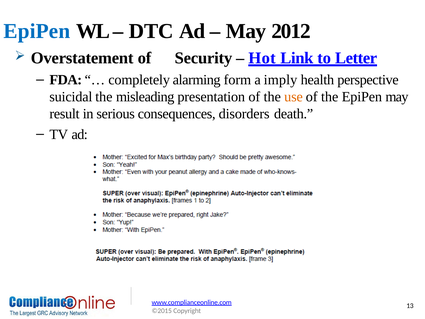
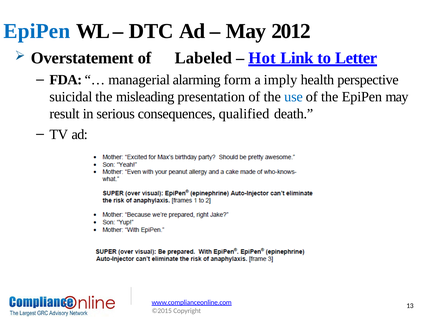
Security: Security -> Labeled
completely: completely -> managerial
use colour: orange -> blue
disorders: disorders -> qualified
